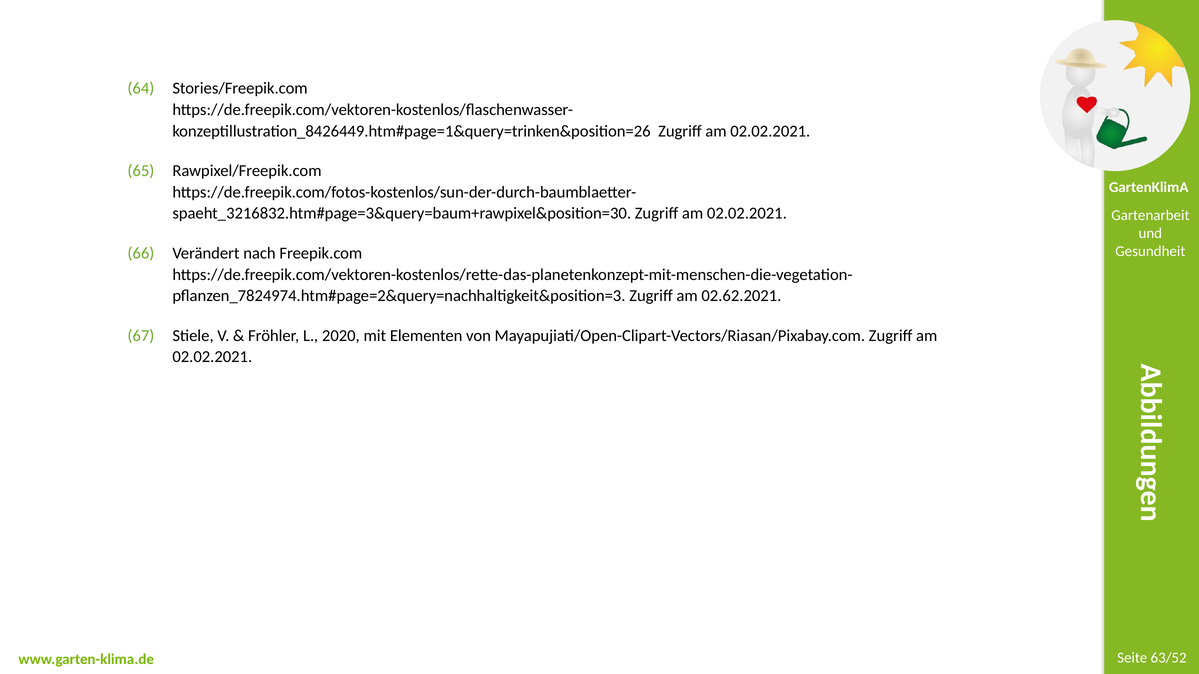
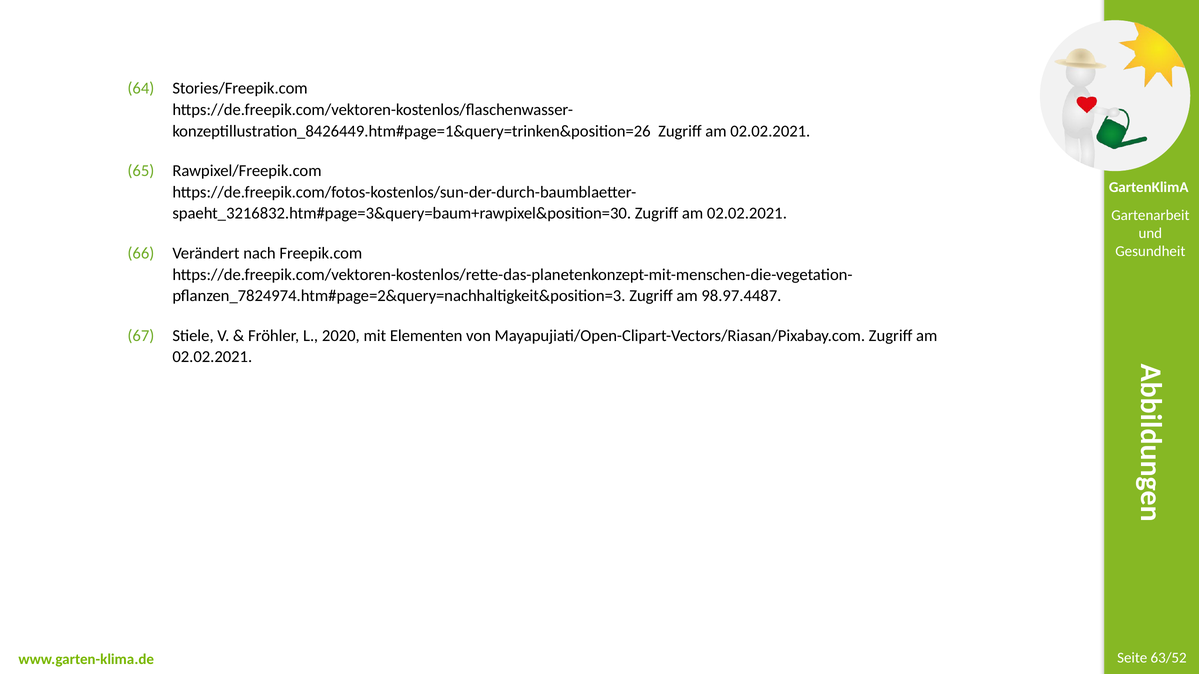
02.62.2021: 02.62.2021 -> 98.97.4487
